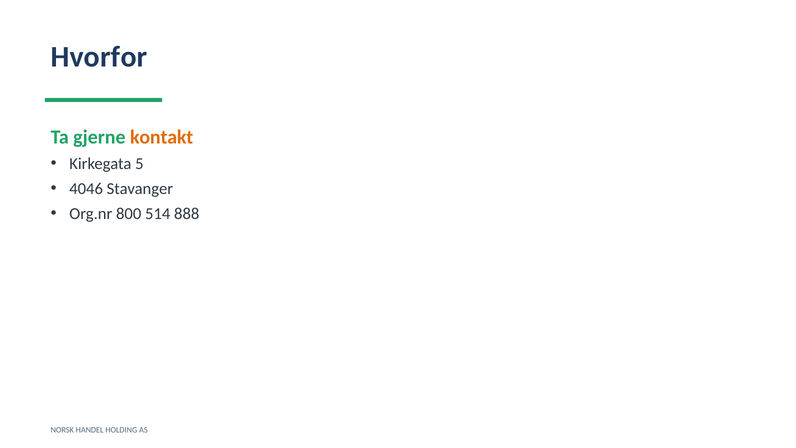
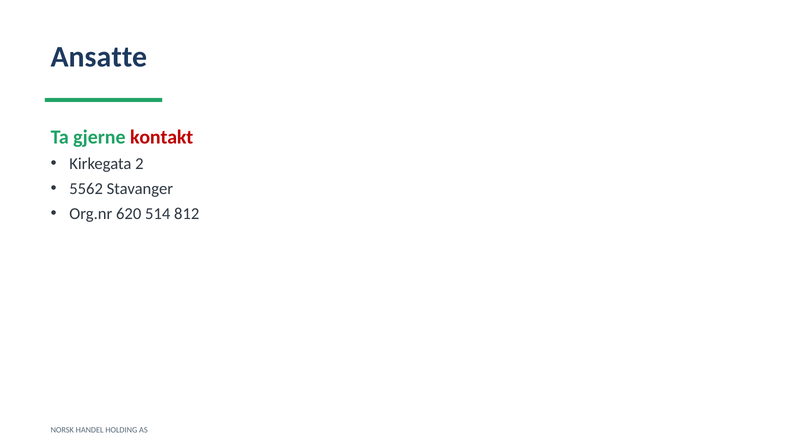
Hvorfor: Hvorfor -> Ansatte
kontakt colour: orange -> red
5: 5 -> 2
4046: 4046 -> 5562
800: 800 -> 620
888: 888 -> 812
